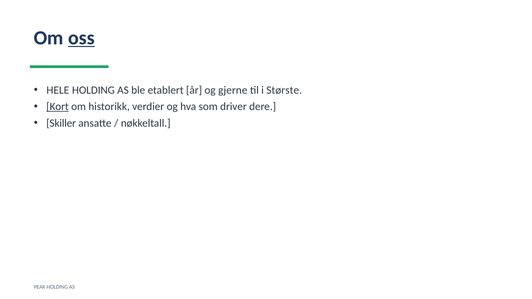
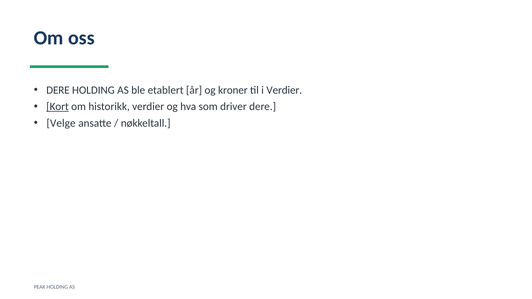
oss underline: present -> none
HELE at (58, 90): HELE -> DERE
gjerne: gjerne -> kroner
i Største: Største -> Verdier
Skiller: Skiller -> Velge
